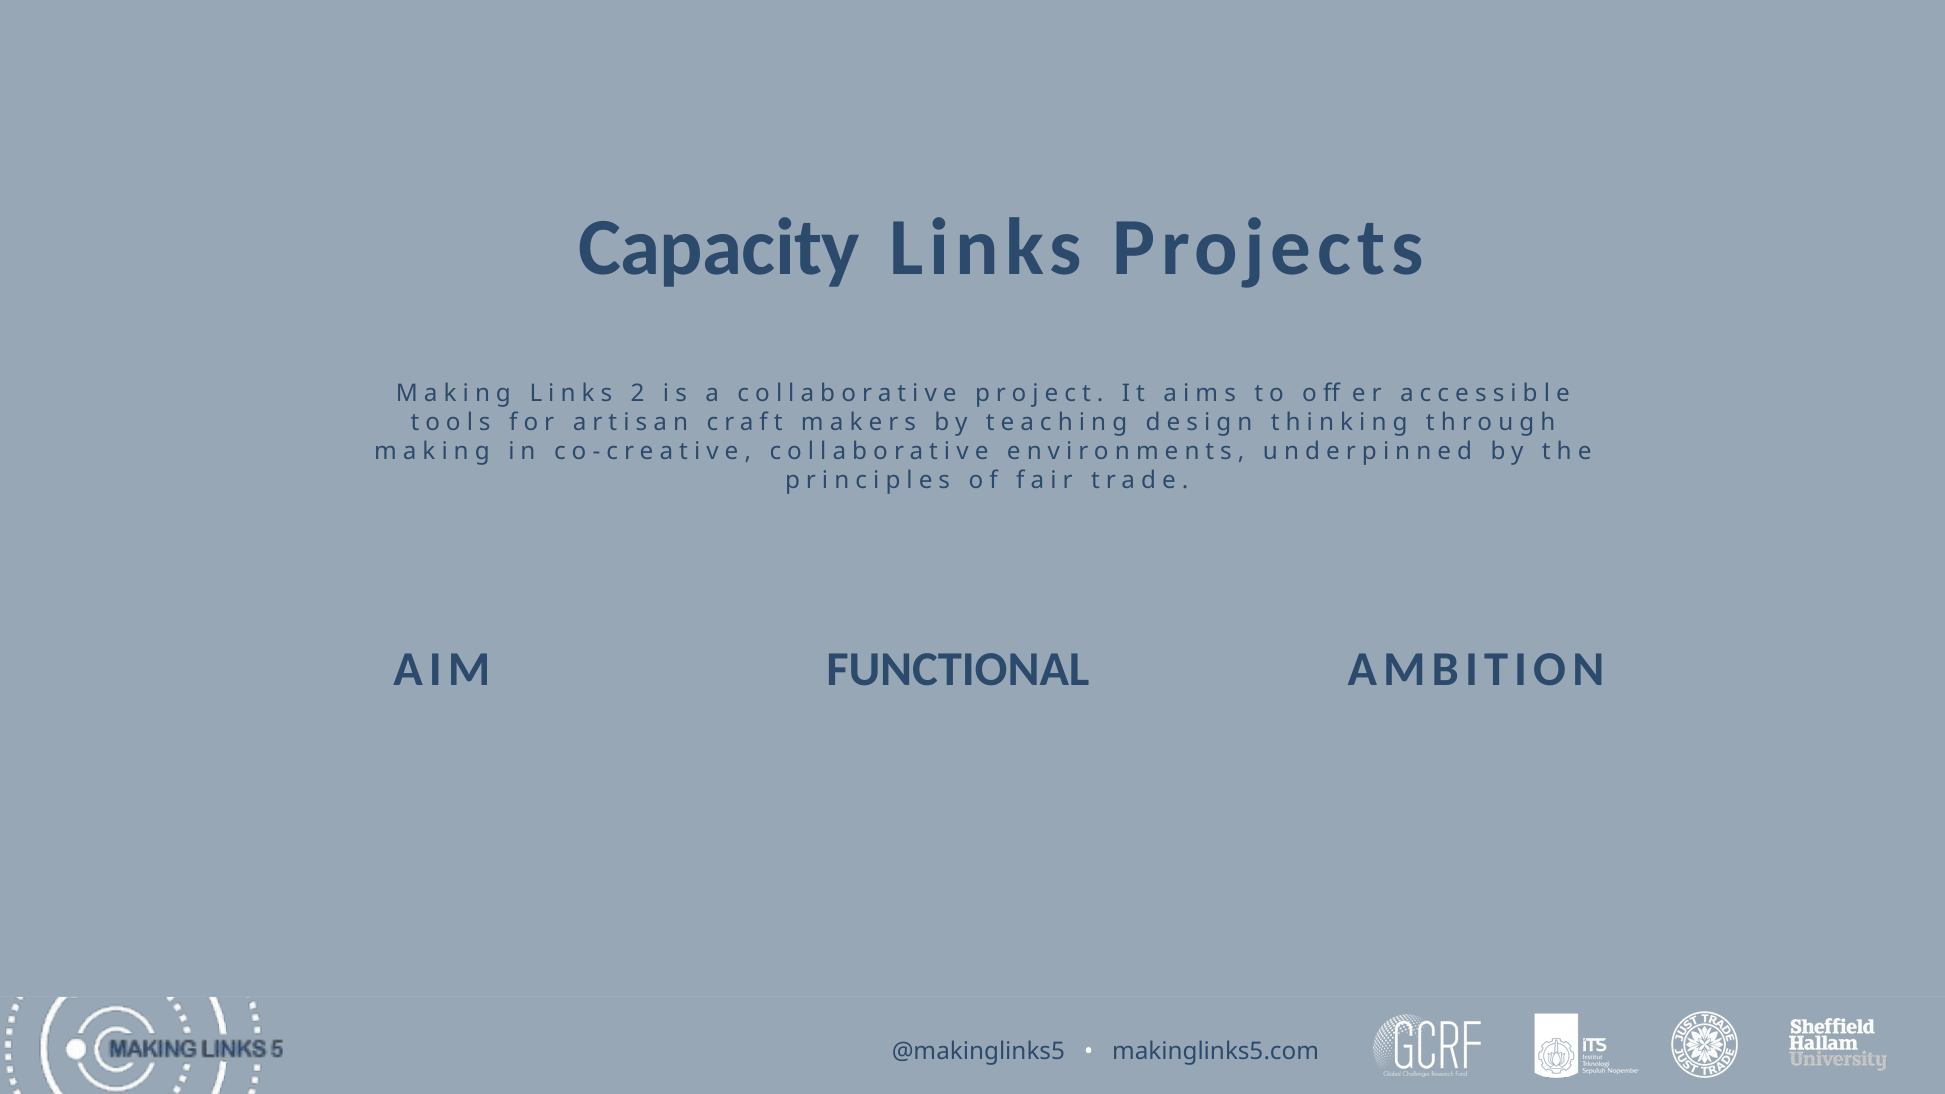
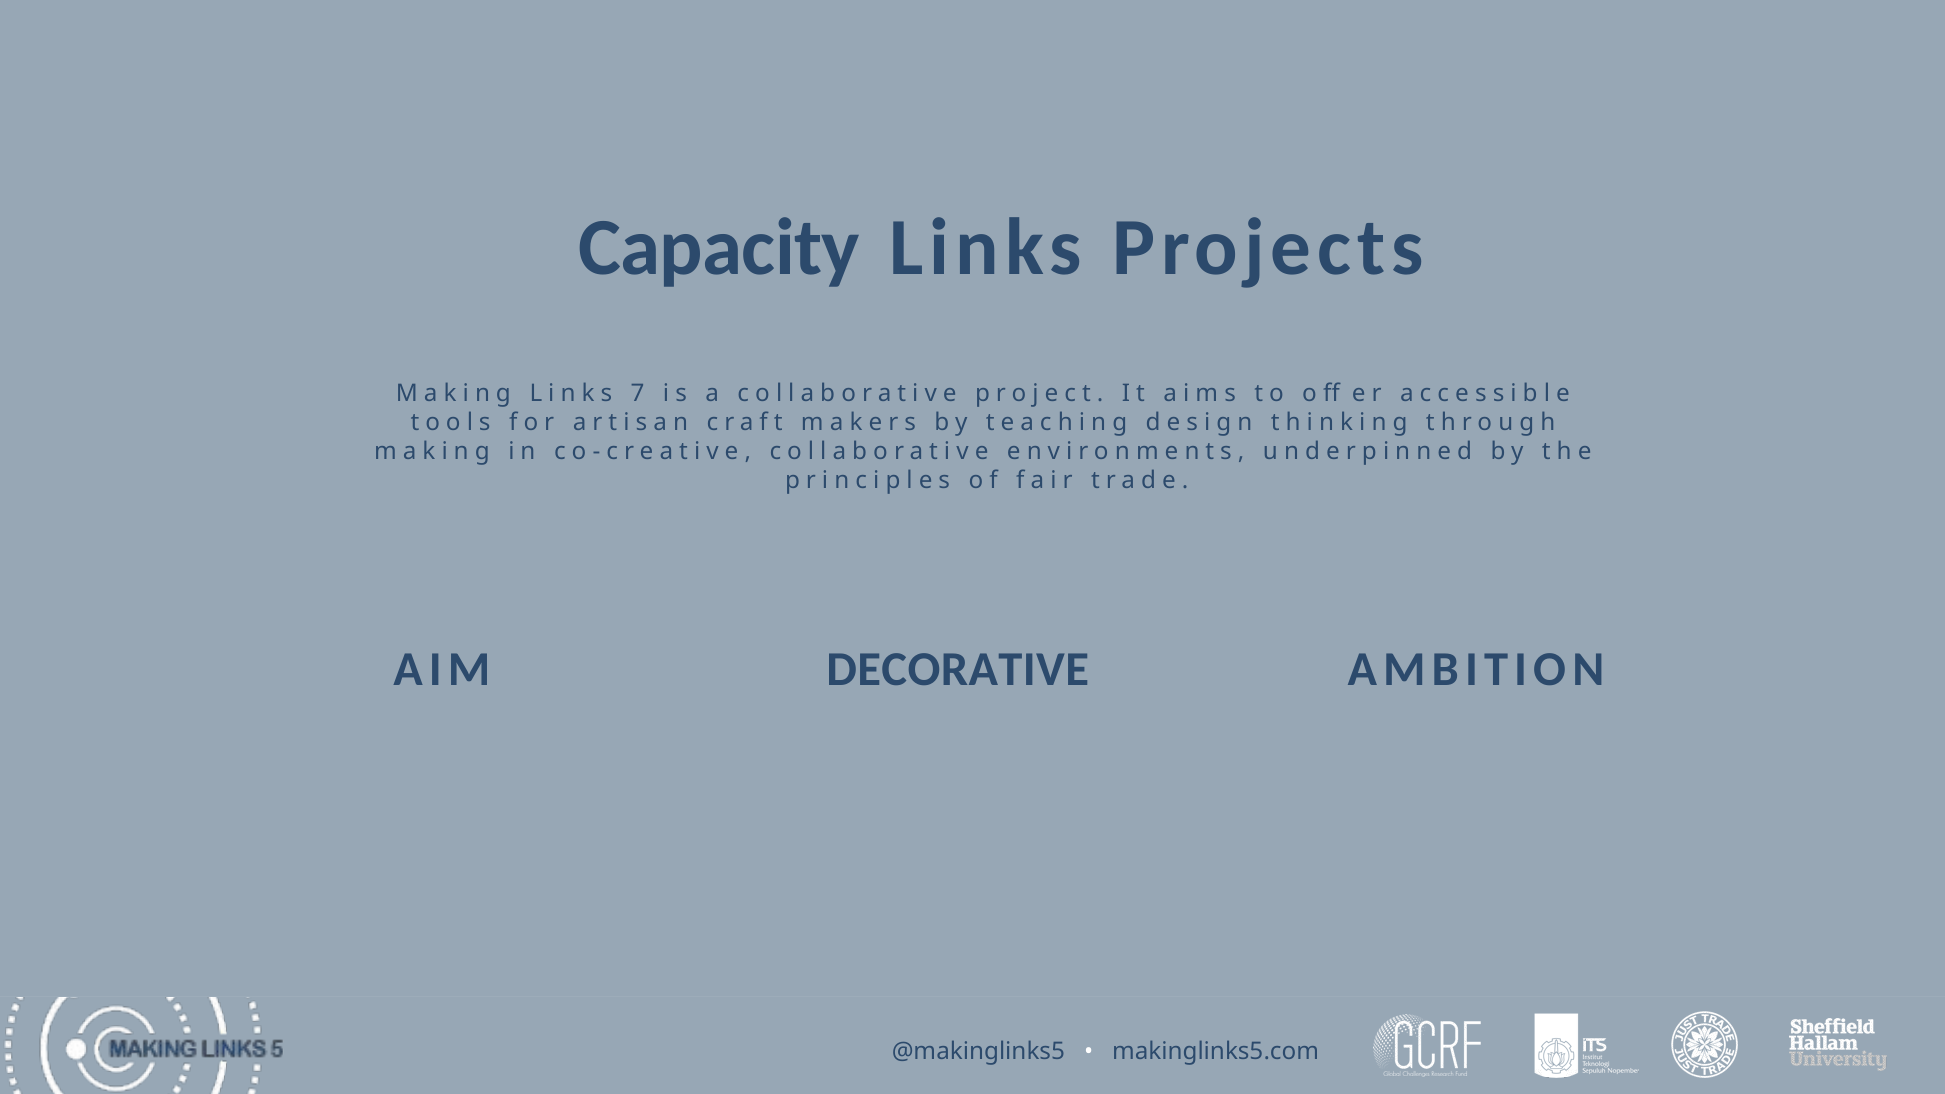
2: 2 -> 7
FUNCTIONAL: FUNCTIONAL -> DECORATIVE
